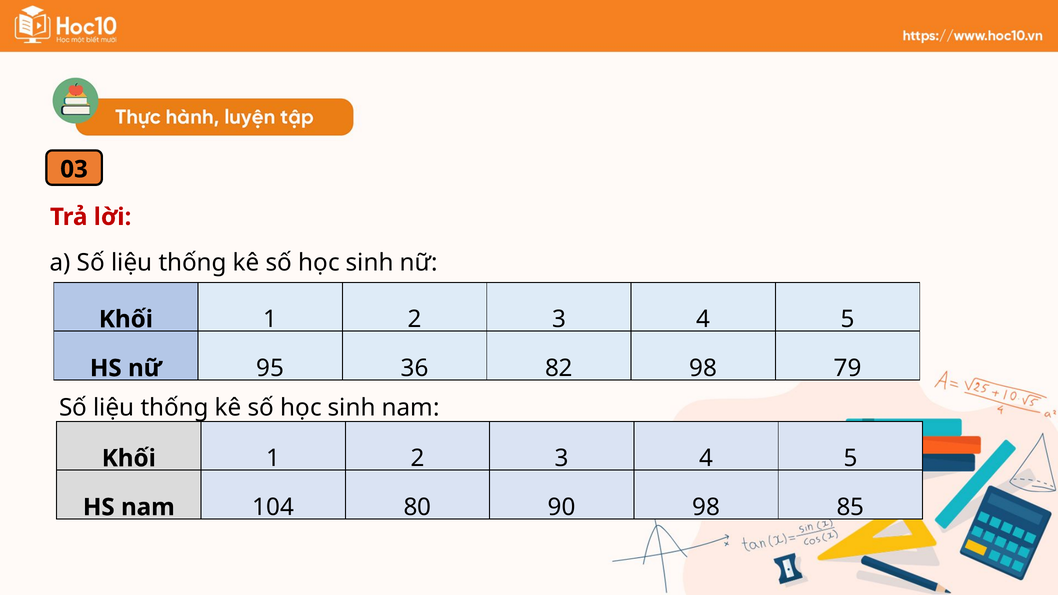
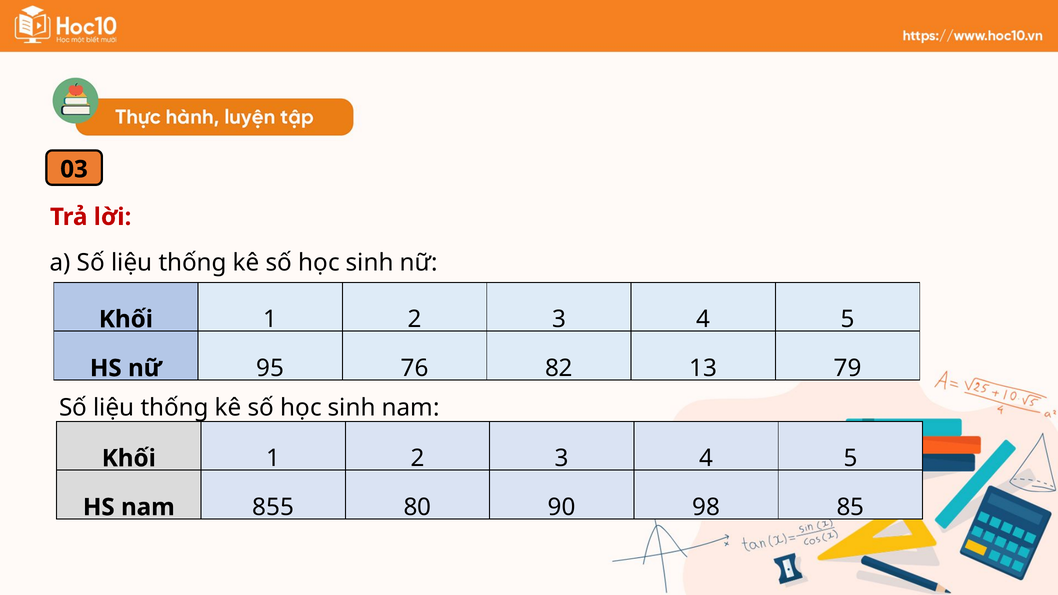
36: 36 -> 76
82 98: 98 -> 13
104: 104 -> 855
